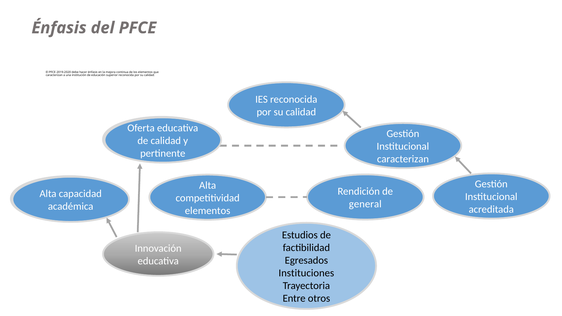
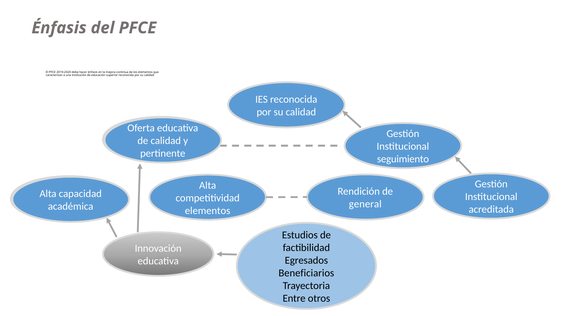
caracterizan at (403, 159): caracterizan -> seguimiento
Instituciones: Instituciones -> Beneficiarios
